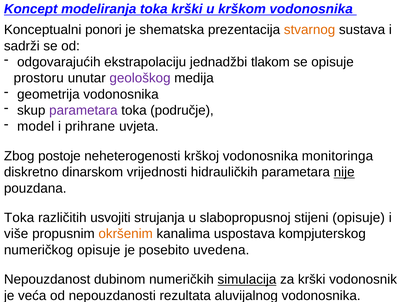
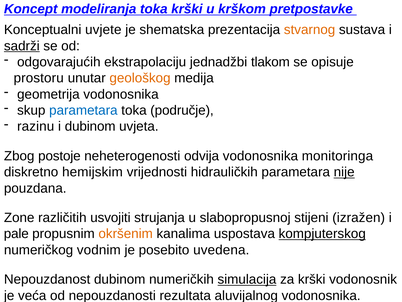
krškom vodonosnika: vodonosnika -> pretpostavke
ponori: ponori -> uvjete
sadrži underline: none -> present
geološkog colour: purple -> orange
parametara at (83, 110) colour: purple -> blue
model: model -> razinu
i prihrane: prihrane -> dubinom
krškoj: krškoj -> odvija
dinarskom: dinarskom -> hemijskim
Toka at (19, 217): Toka -> Zone
stijeni opisuje: opisuje -> izražen
više: više -> pale
kompjuterskog underline: none -> present
numeričkog opisuje: opisuje -> vodnim
